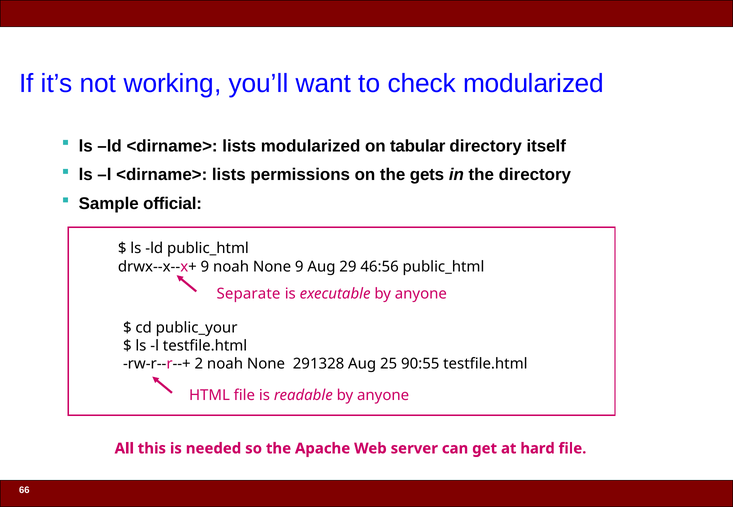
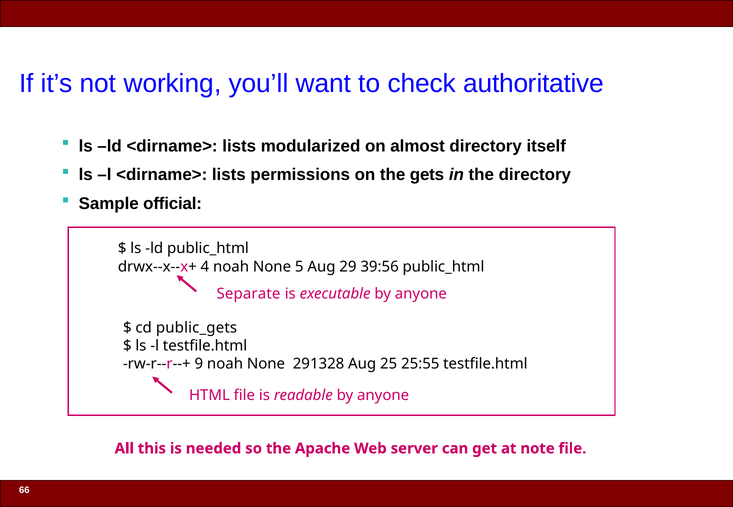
check modularized: modularized -> authoritative
tabular: tabular -> almost
drwx--x--x+ 9: 9 -> 4
None 9: 9 -> 5
46:56: 46:56 -> 39:56
public_your: public_your -> public_gets
2: 2 -> 9
90:55: 90:55 -> 25:55
hard: hard -> note
